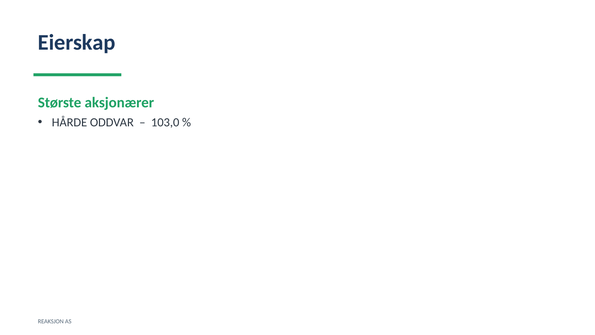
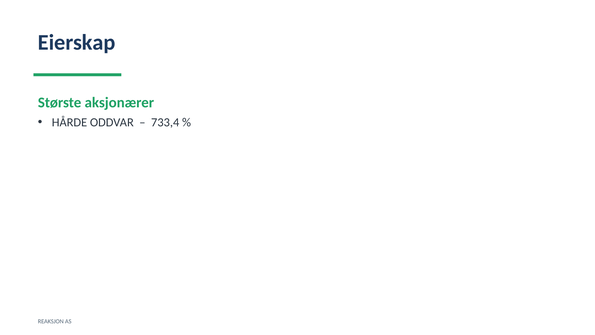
103,0: 103,0 -> 733,4
